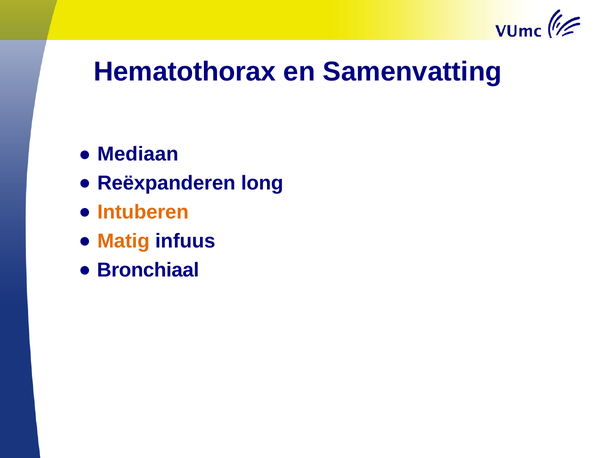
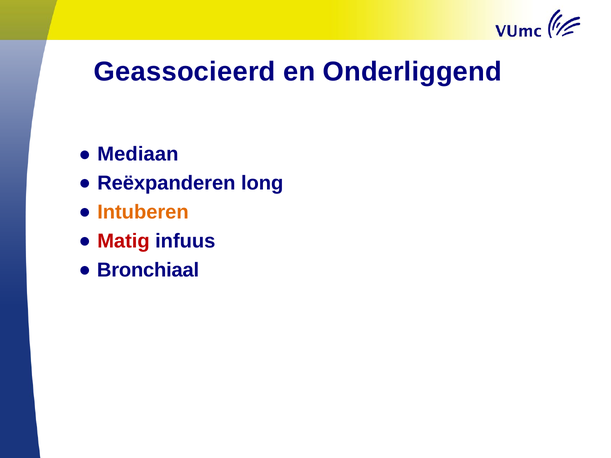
Hematothorax: Hematothorax -> Geassocieerd
Samenvatting: Samenvatting -> Onderliggend
Matig colour: orange -> red
